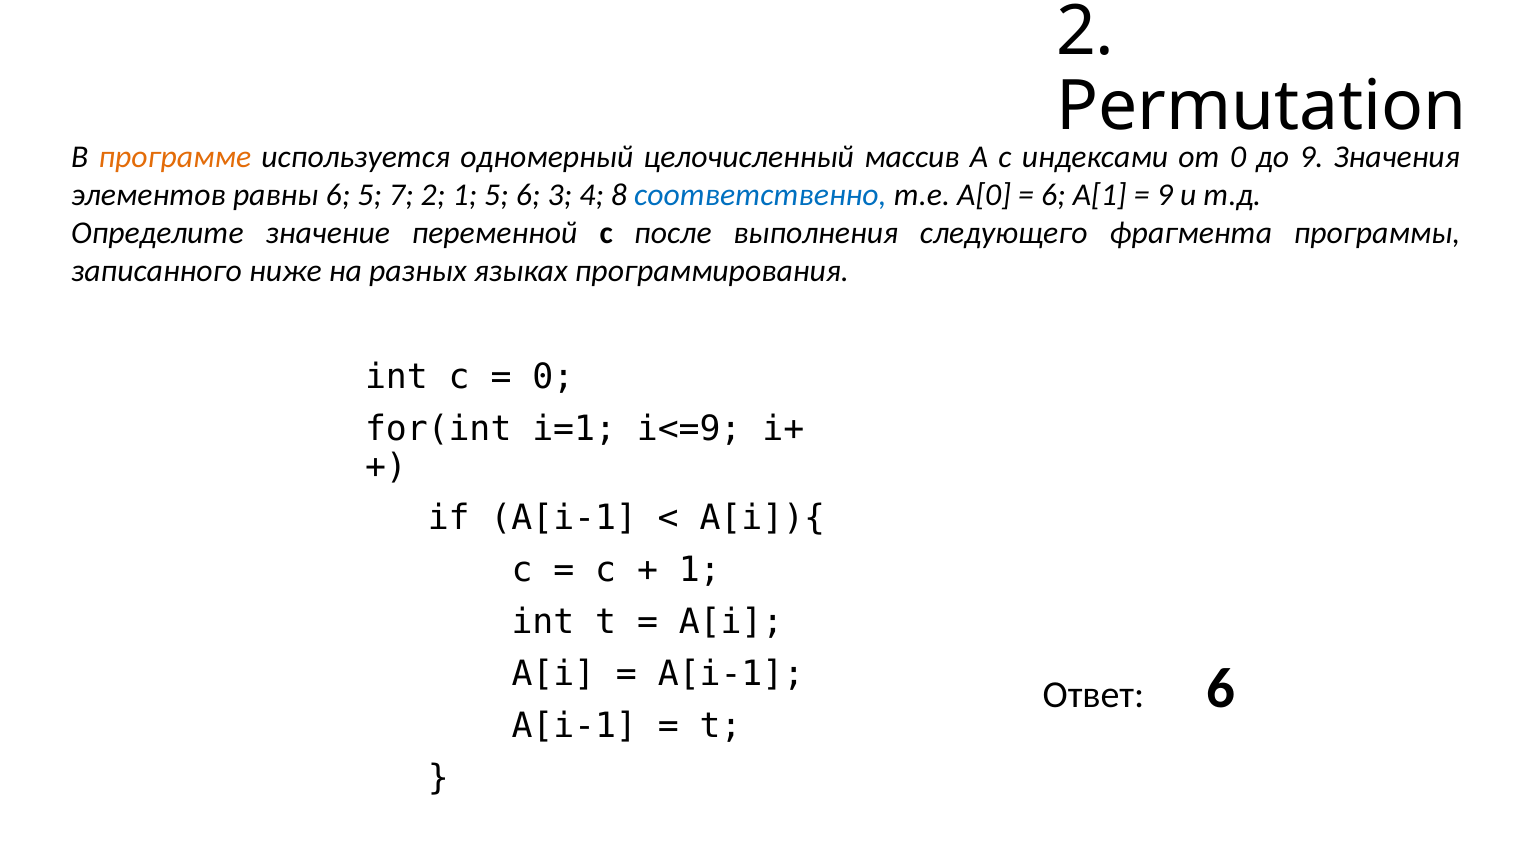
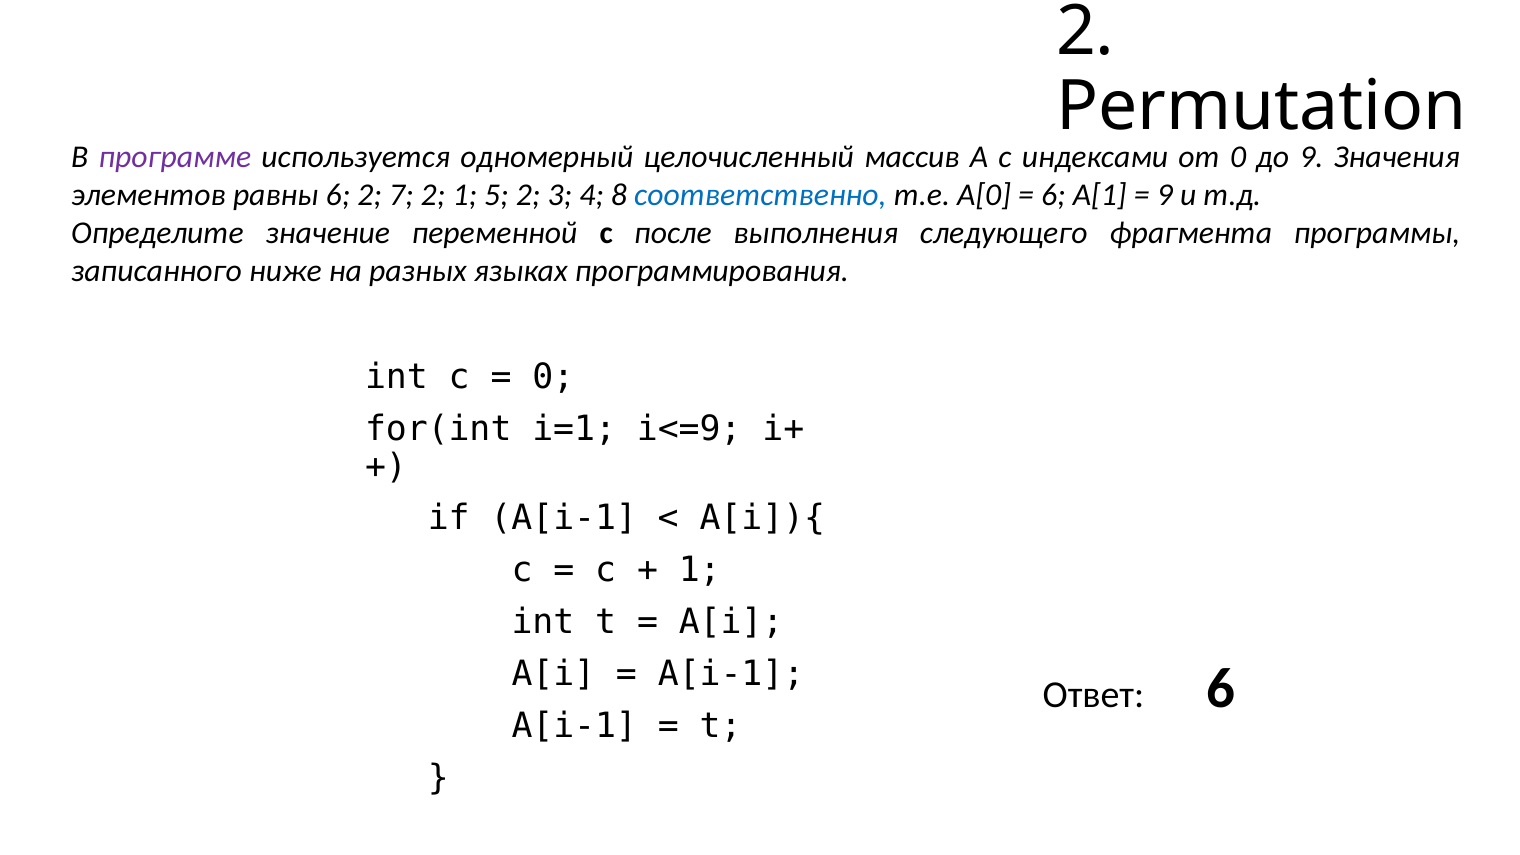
программе colour: orange -> purple
6 5: 5 -> 2
5 6: 6 -> 2
